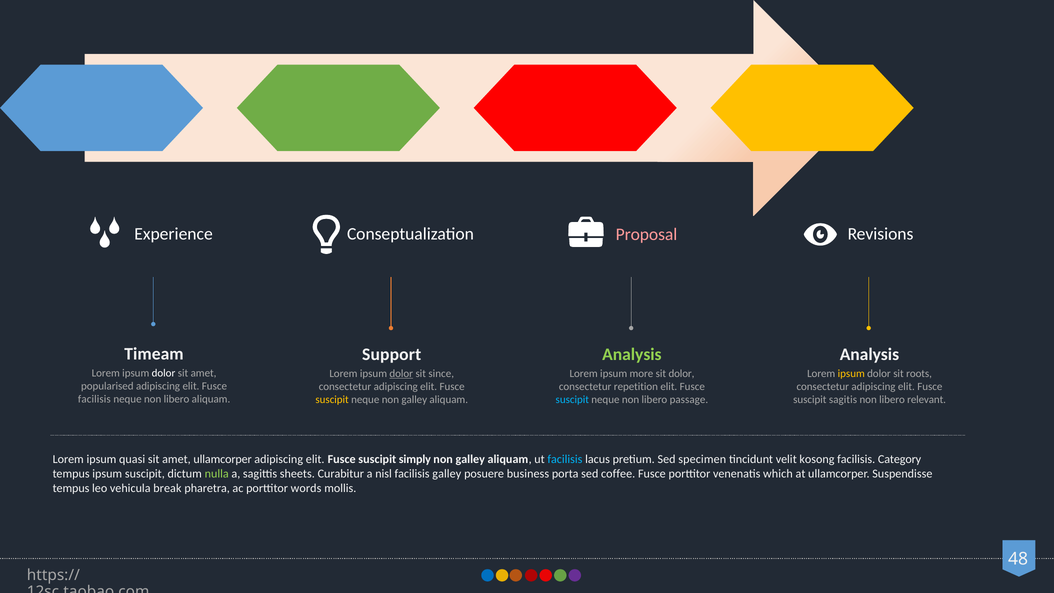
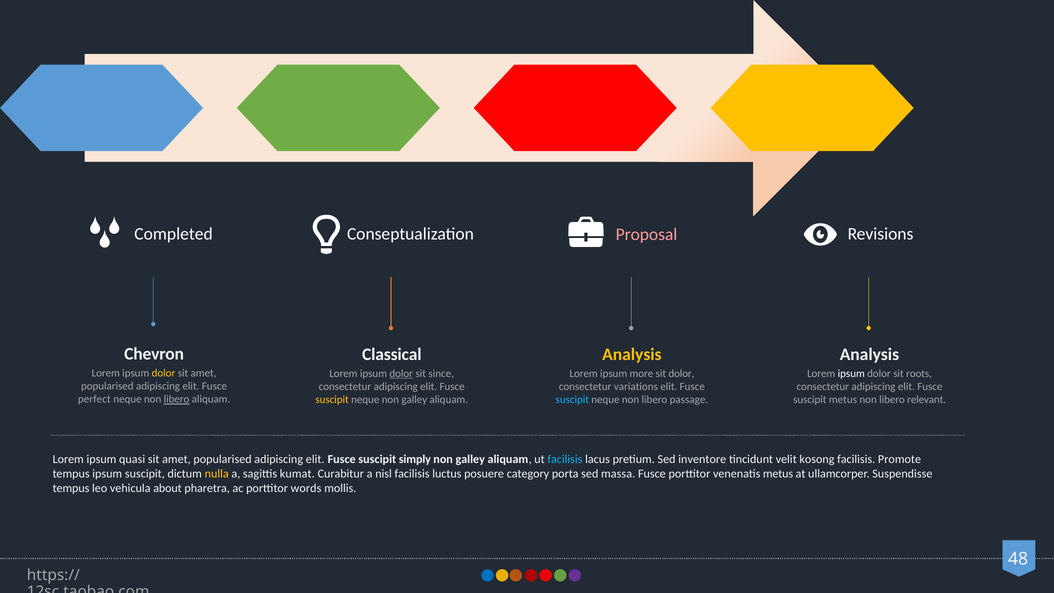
Experience: Experience -> Completed
Timeam: Timeam -> Chevron
Support: Support -> Classical
Analysis at (632, 355) colour: light green -> yellow
dolor at (164, 373) colour: white -> yellow
ipsum at (851, 373) colour: yellow -> white
repetition: repetition -> variations
facilisis at (94, 399): facilisis -> perfect
libero at (177, 399) underline: none -> present
suscipit sagitis: sagitis -> metus
ullamcorper at (223, 459): ullamcorper -> popularised
specimen: specimen -> inventore
Category: Category -> Promote
nulla colour: light green -> yellow
sheets: sheets -> kumat
facilisis galley: galley -> luctus
business: business -> category
coffee: coffee -> massa
venenatis which: which -> metus
break: break -> about
